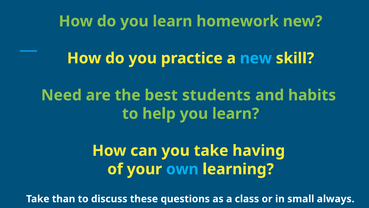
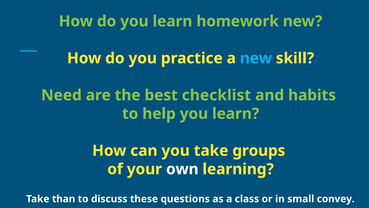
students: students -> checklist
having: having -> groups
own colour: light blue -> white
always: always -> convey
